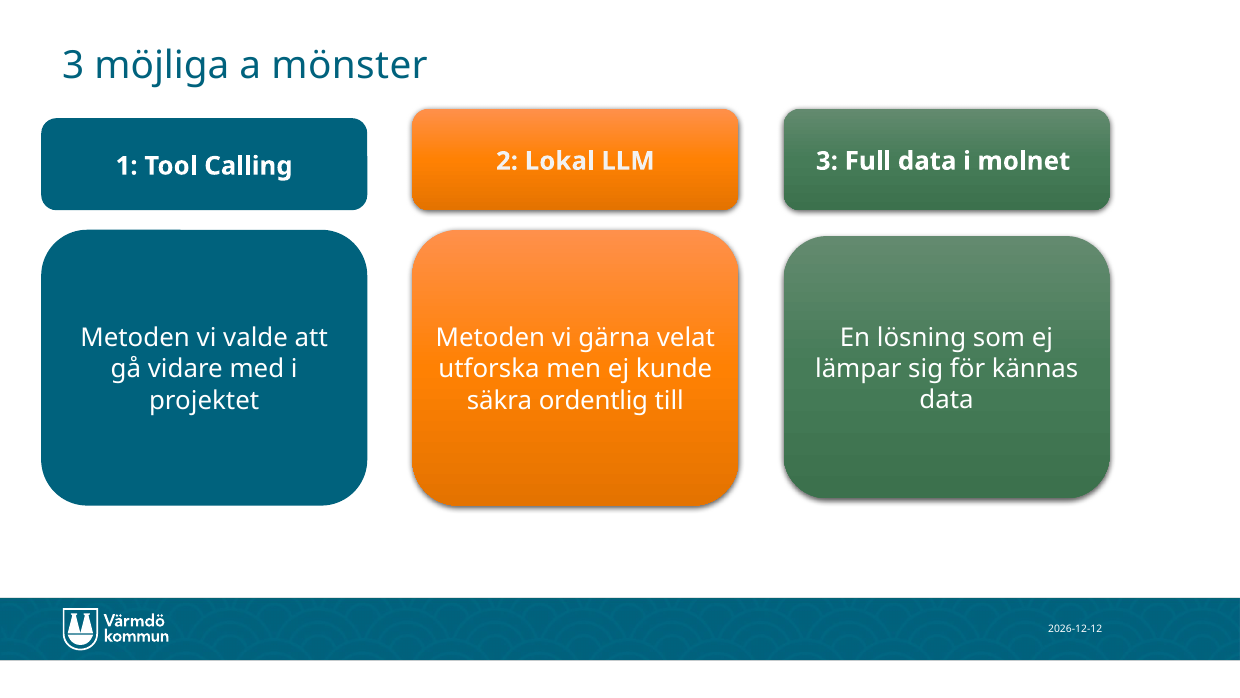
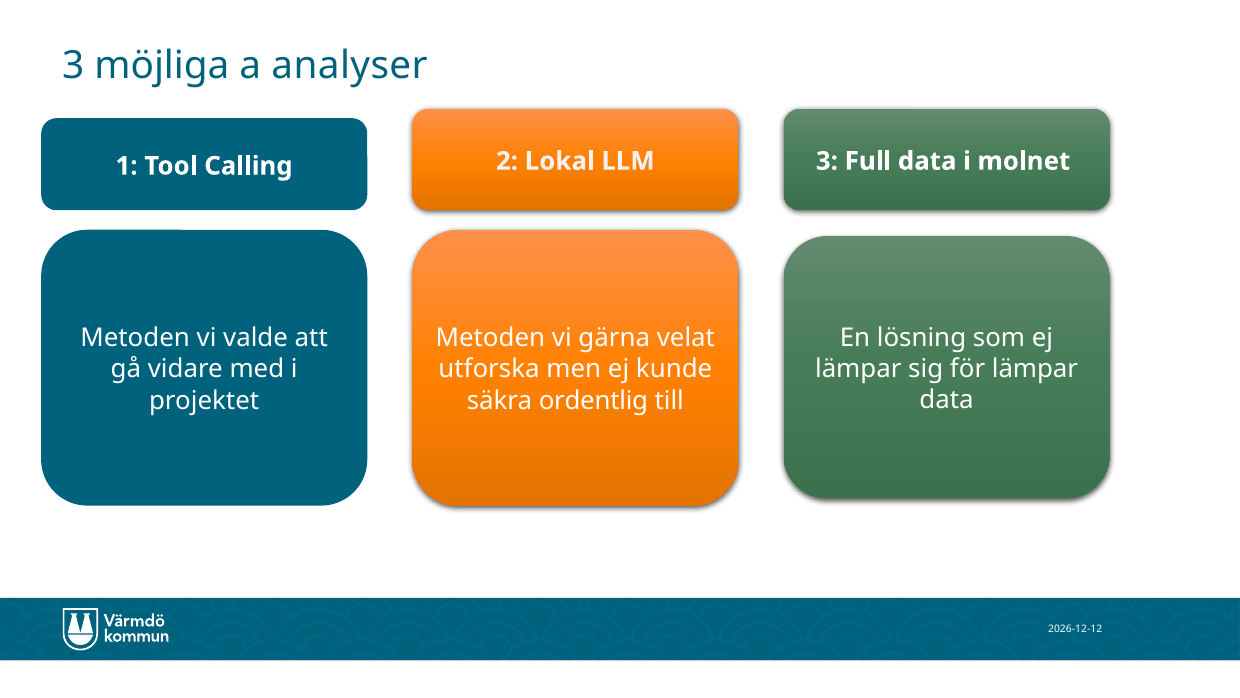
mönster: mönster -> analyser
för kännas: kännas -> lämpar
